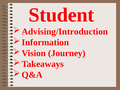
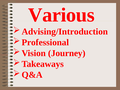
Student: Student -> Various
Information: Information -> Professional
